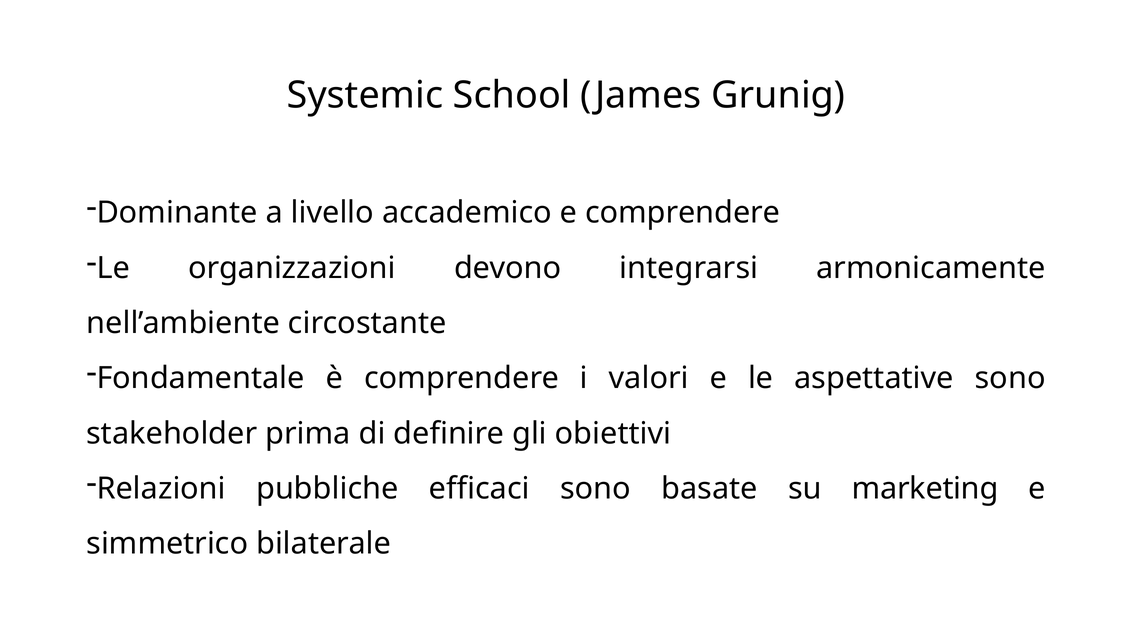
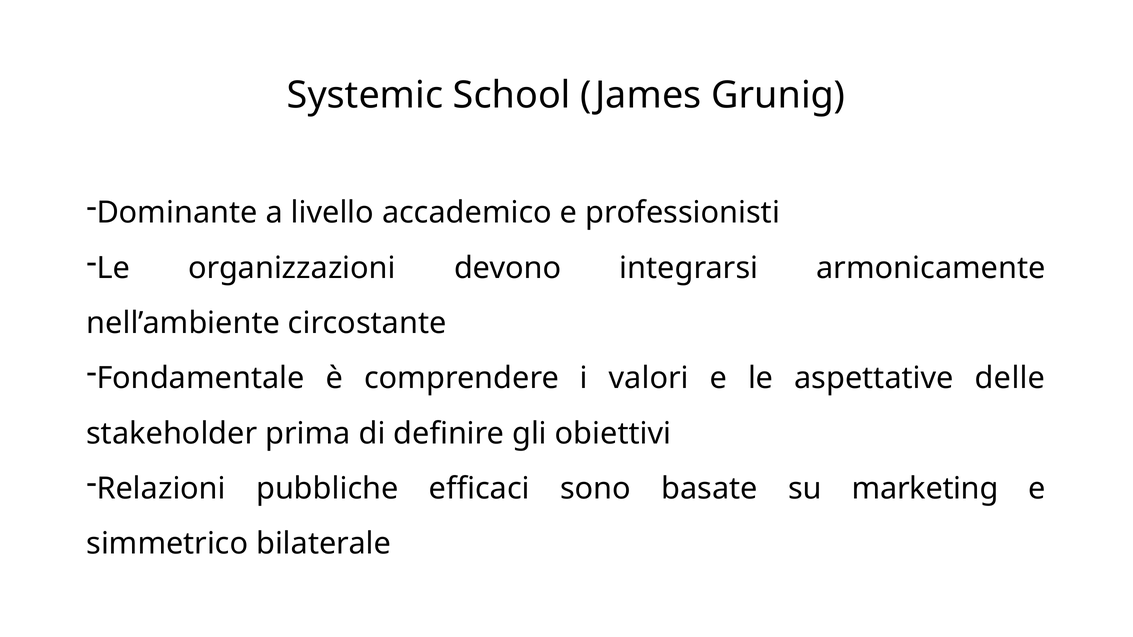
e comprendere: comprendere -> professionisti
aspettative sono: sono -> delle
